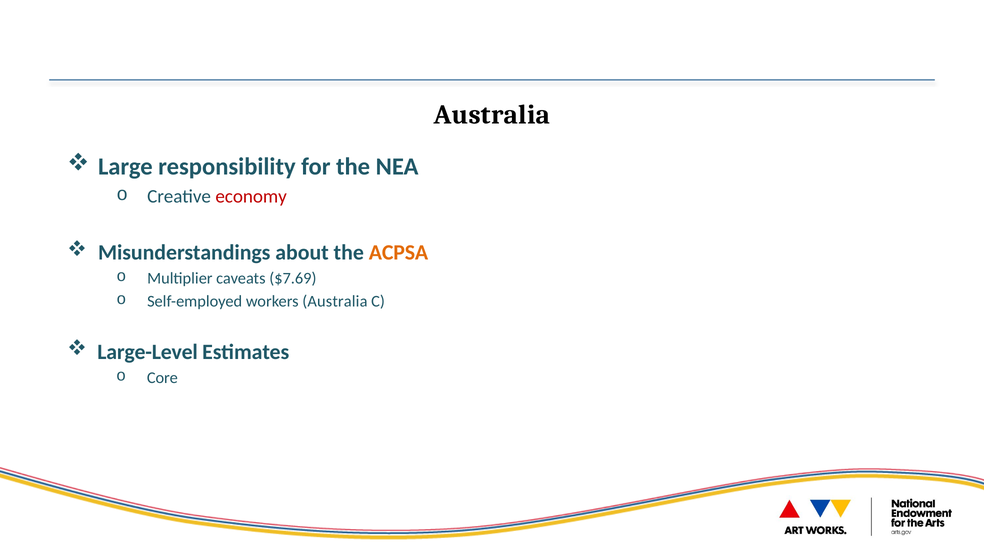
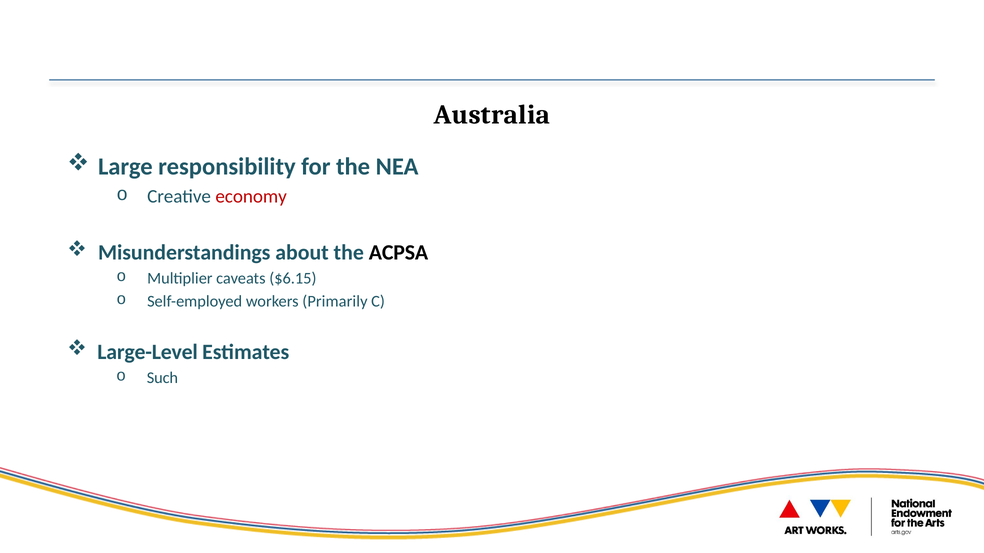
ACPSA colour: orange -> black
$7.69: $7.69 -> $6.15
workers Australia: Australia -> Primarily
Core: Core -> Such
